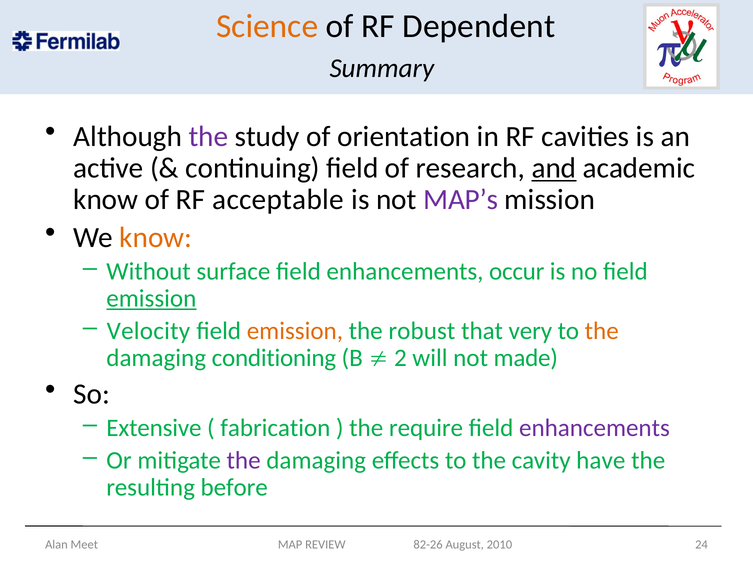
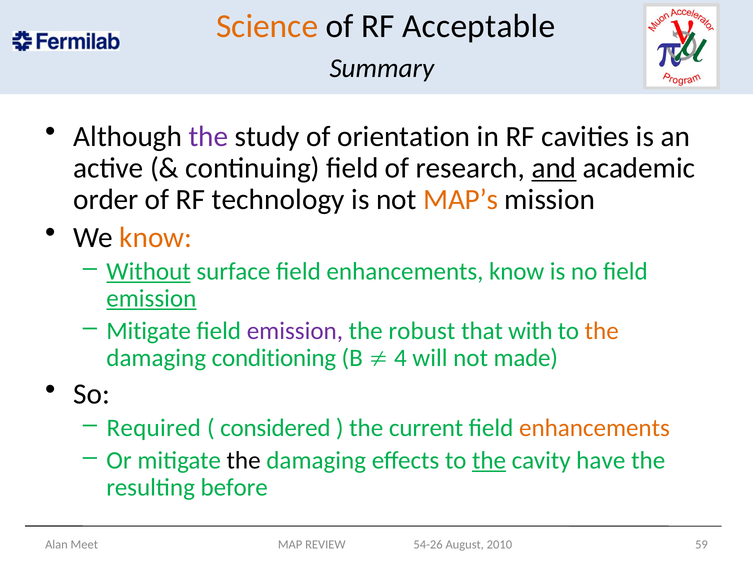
Dependent: Dependent -> Acceptable
know at (106, 200): know -> order
acceptable: acceptable -> technology
MAP’s colour: purple -> orange
Without underline: none -> present
enhancements occur: occur -> know
Velocity at (148, 331): Velocity -> Mitigate
emission at (295, 331) colour: orange -> purple
very: very -> with
2: 2 -> 4
Extensive: Extensive -> Required
fabrication: fabrication -> considered
require: require -> current
enhancements at (594, 428) colour: purple -> orange
the at (244, 460) colour: purple -> black
the at (489, 460) underline: none -> present
82-26: 82-26 -> 54-26
24: 24 -> 59
